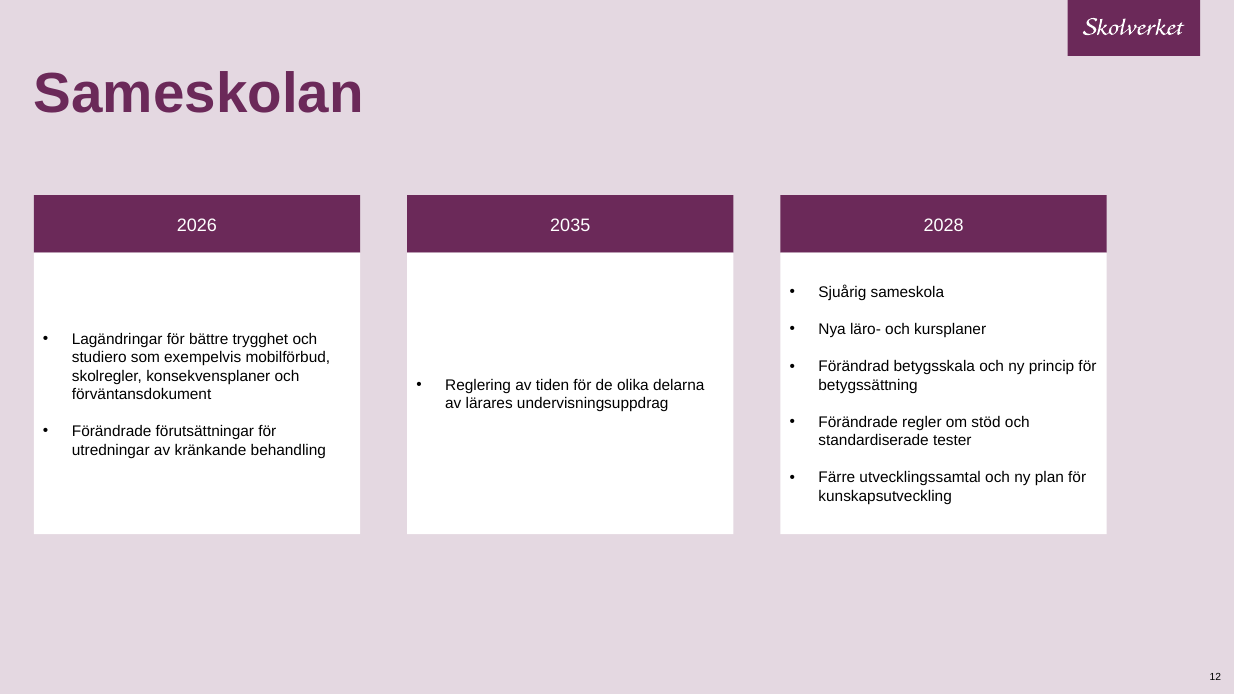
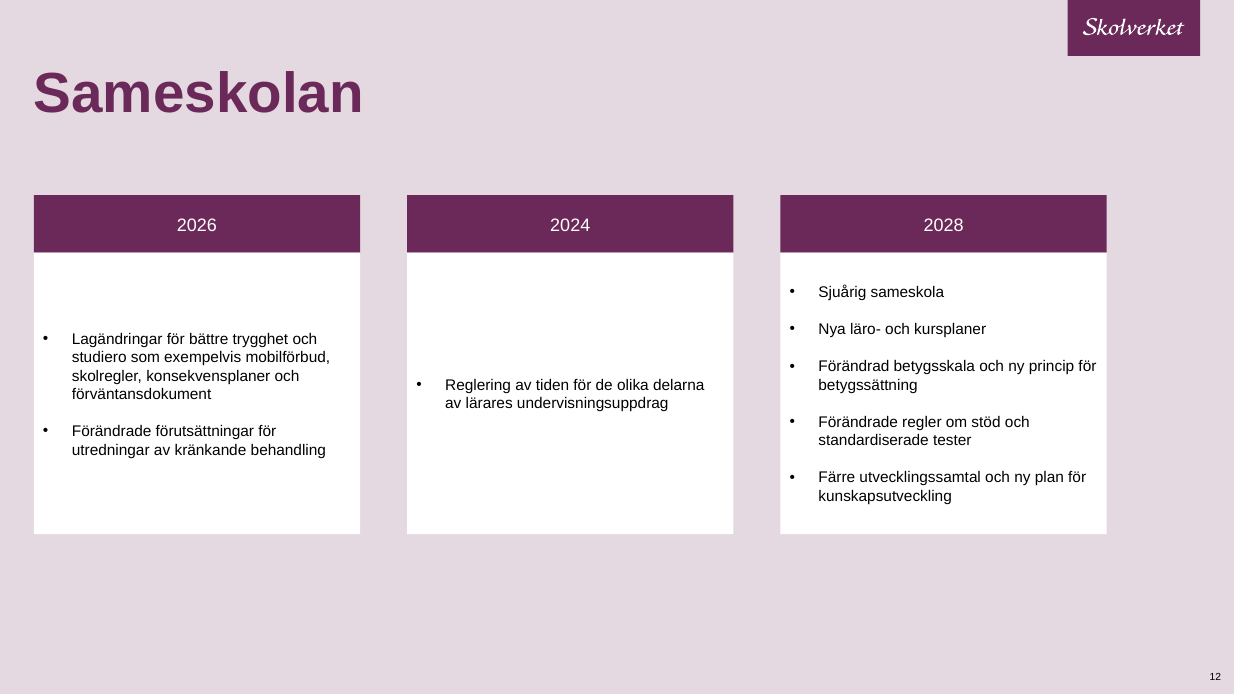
2035: 2035 -> 2024
